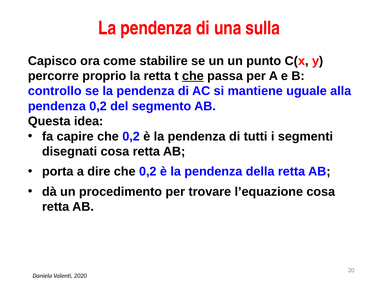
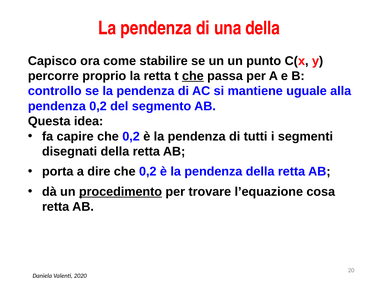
una sulla: sulla -> della
disegnati cosa: cosa -> della
procedimento underline: none -> present
